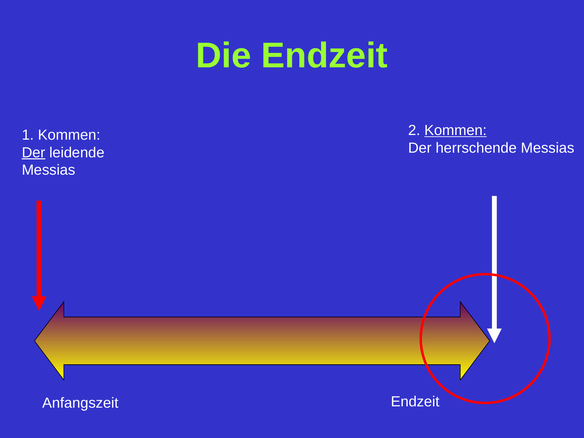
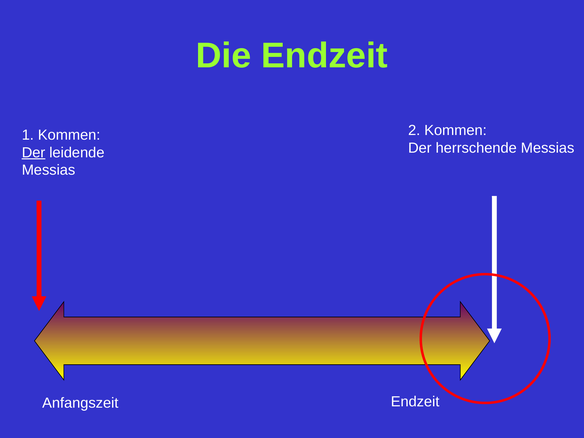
Kommen at (455, 130) underline: present -> none
